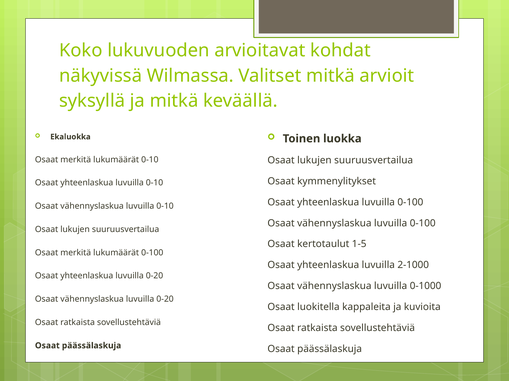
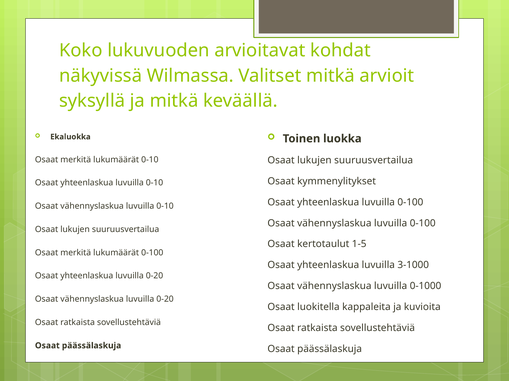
2-1000: 2-1000 -> 3-1000
